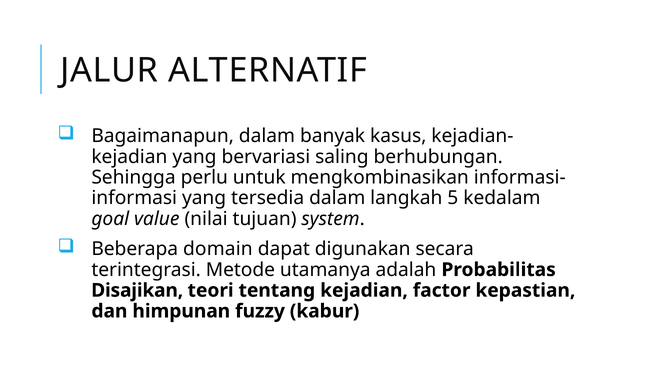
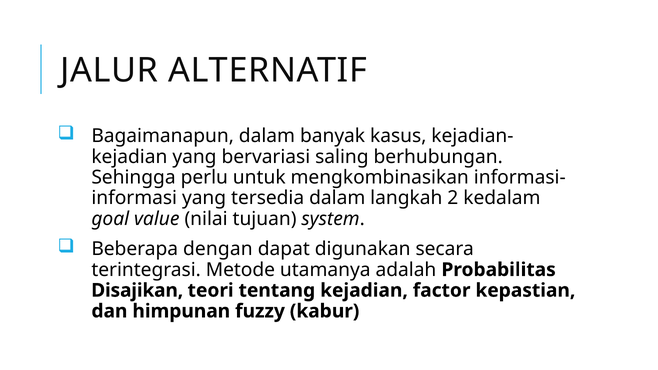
5: 5 -> 2
domain: domain -> dengan
